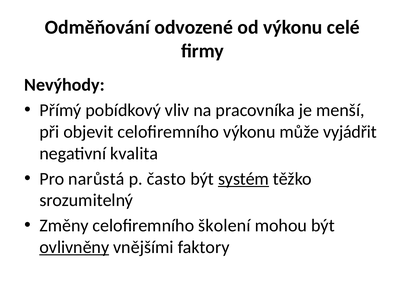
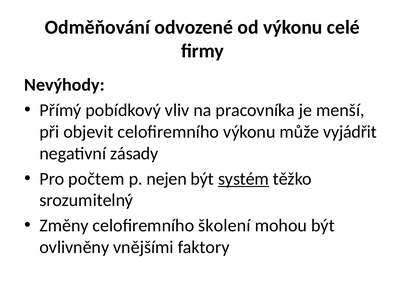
kvalita: kvalita -> zásady
narůstá: narůstá -> počtem
často: často -> nejen
ovlivněny underline: present -> none
